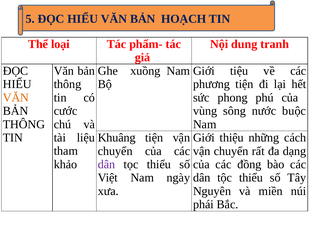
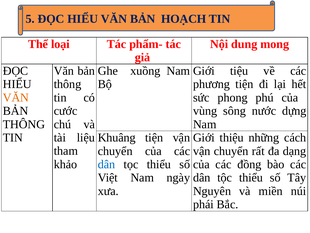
tranh: tranh -> mong
buộc: buộc -> dựng
dân at (107, 164) colour: purple -> blue
